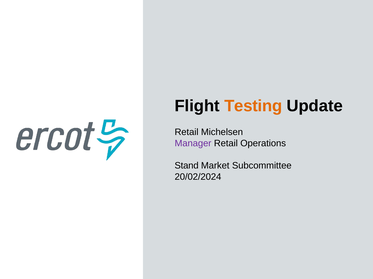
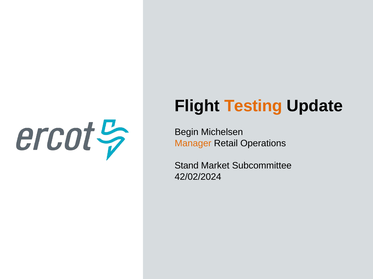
Retail at (187, 132): Retail -> Begin
Manager colour: purple -> orange
20/02/2024: 20/02/2024 -> 42/02/2024
